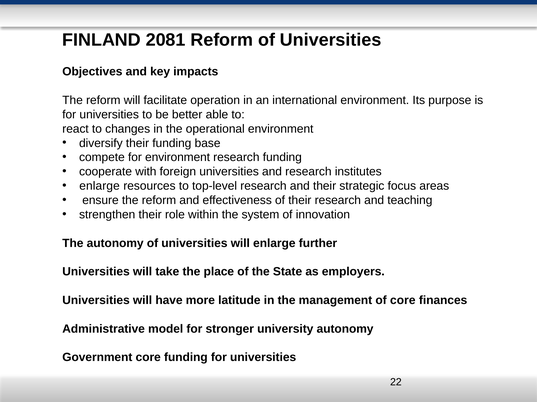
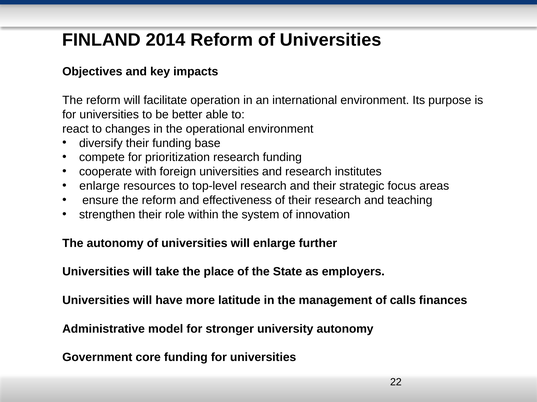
2081: 2081 -> 2014
for environment: environment -> prioritization
of core: core -> calls
